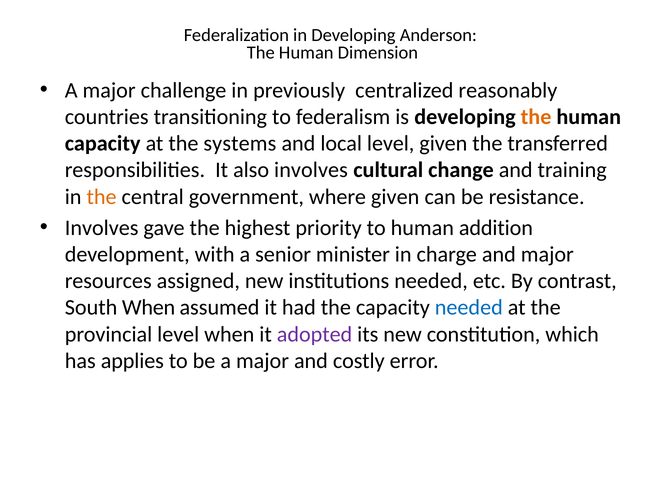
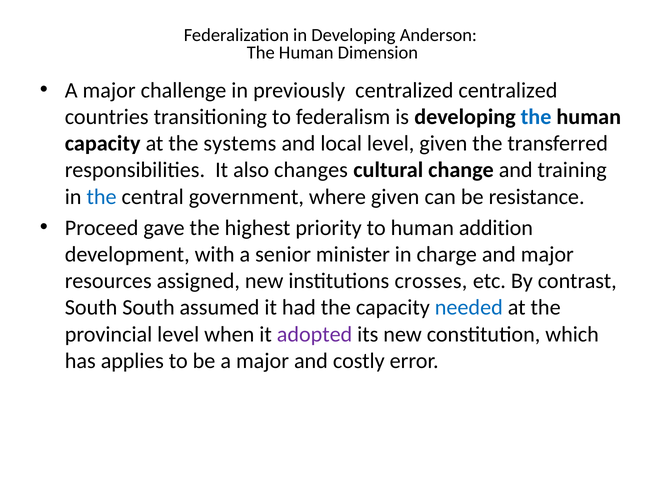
centralized reasonably: reasonably -> centralized
the at (536, 117) colour: orange -> blue
also involves: involves -> changes
the at (102, 197) colour: orange -> blue
Involves at (102, 228): Involves -> Proceed
institutions needed: needed -> crosses
South When: When -> South
